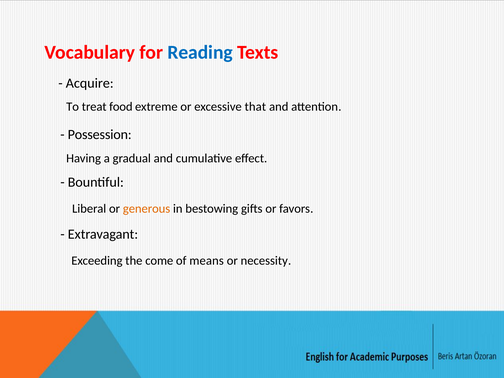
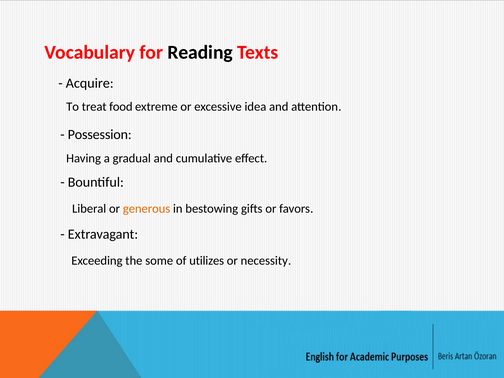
Reading colour: blue -> black
that: that -> idea
come: come -> some
means: means -> utilizes
